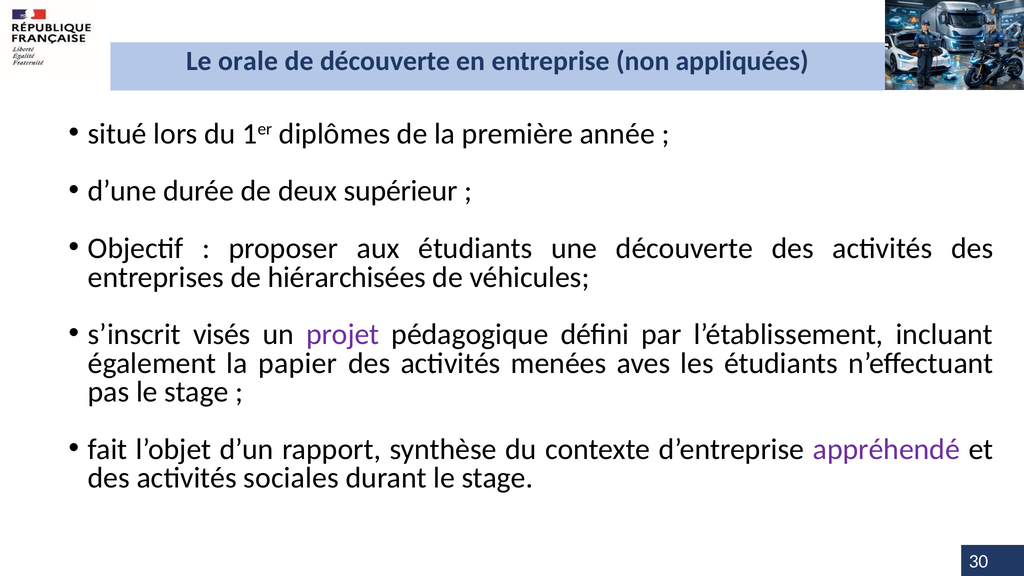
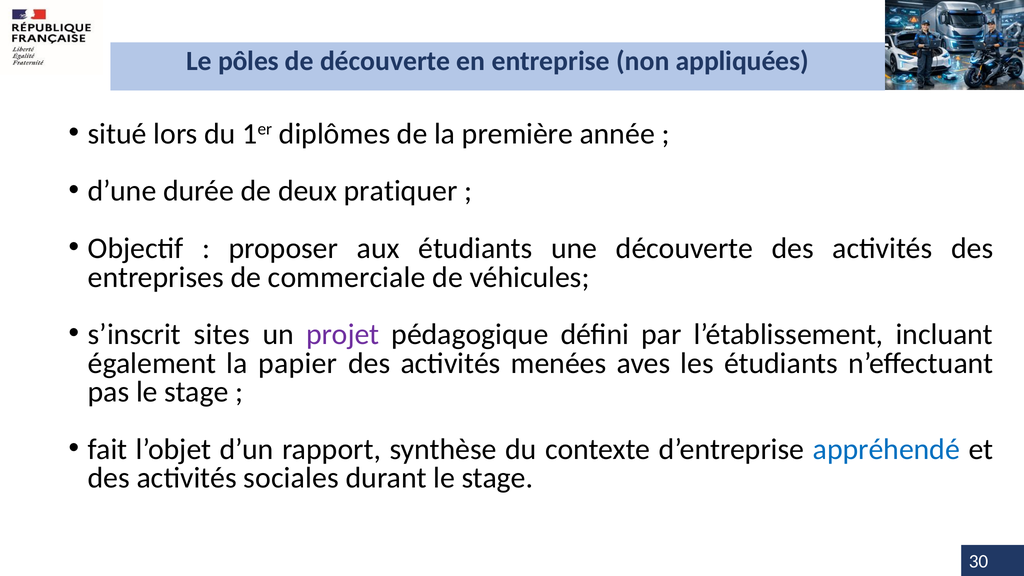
orale: orale -> pôles
supérieur: supérieur -> pratiquer
hiérarchisées: hiérarchisées -> commerciale
visés: visés -> sites
appréhendé colour: purple -> blue
